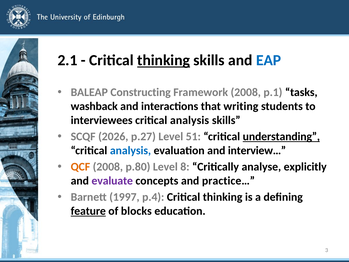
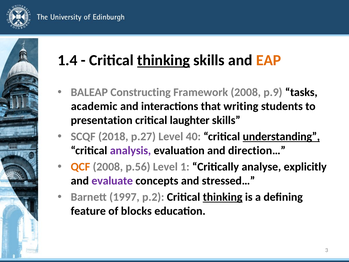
2.1: 2.1 -> 1.4
EAP colour: blue -> orange
p.1: p.1 -> p.9
washback: washback -> academic
interviewees: interviewees -> presentation
analysis at (190, 120): analysis -> laughter
2026: 2026 -> 2018
51: 51 -> 40
analysis at (130, 150) colour: blue -> purple
interview…: interview… -> direction…
p.80: p.80 -> p.56
8: 8 -> 1
practice…: practice… -> stressed…
p.4: p.4 -> p.2
thinking at (223, 197) underline: none -> present
feature underline: present -> none
